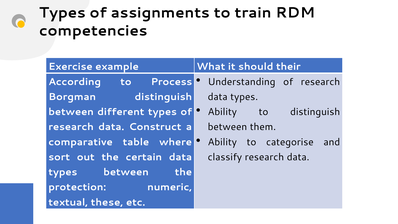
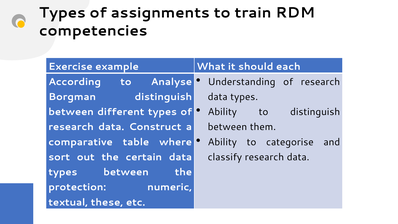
their: their -> each
Process: Process -> Analyse
